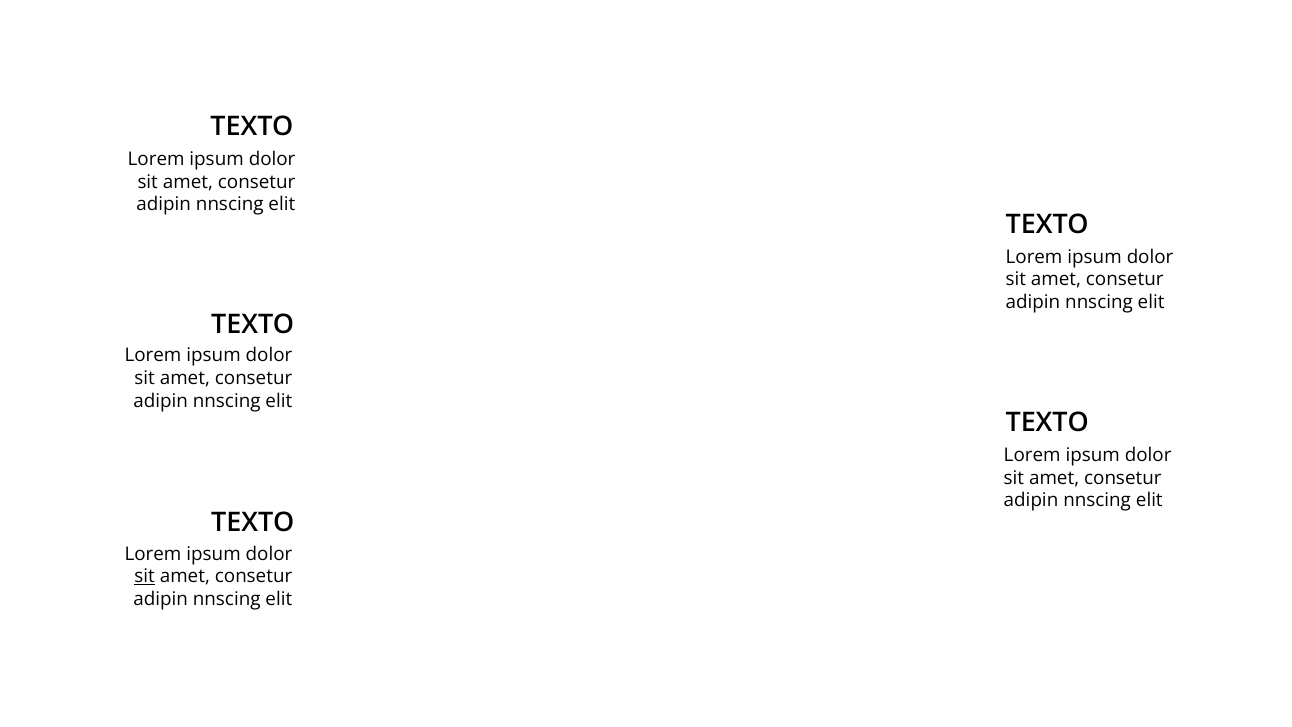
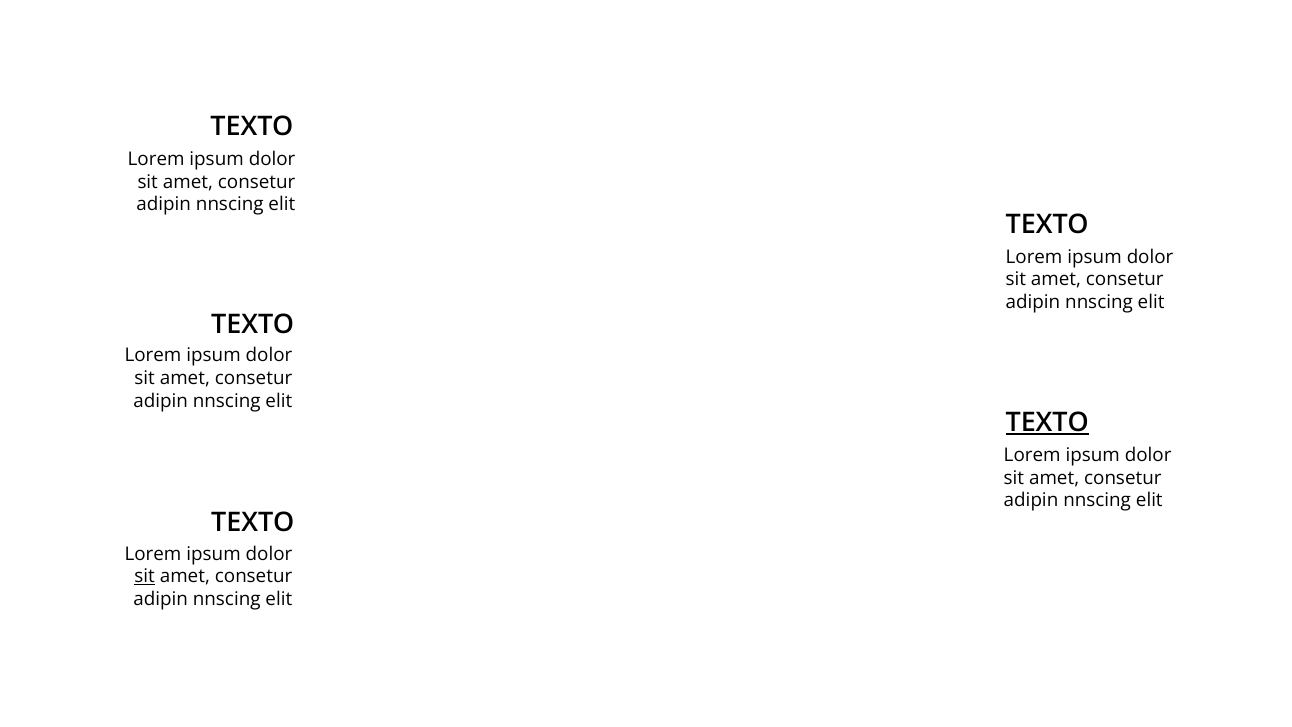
TEXTO at (1047, 422) underline: none -> present
